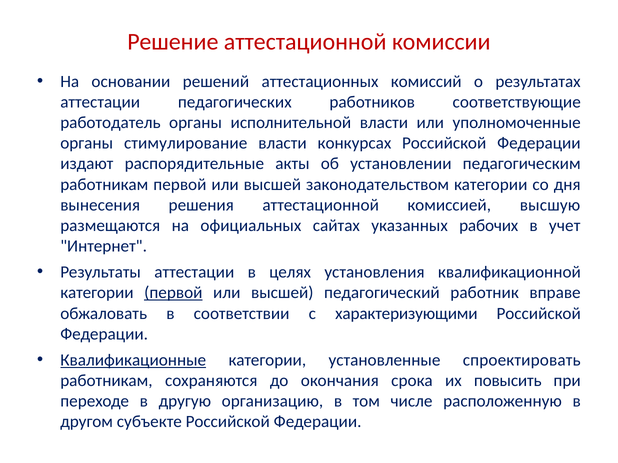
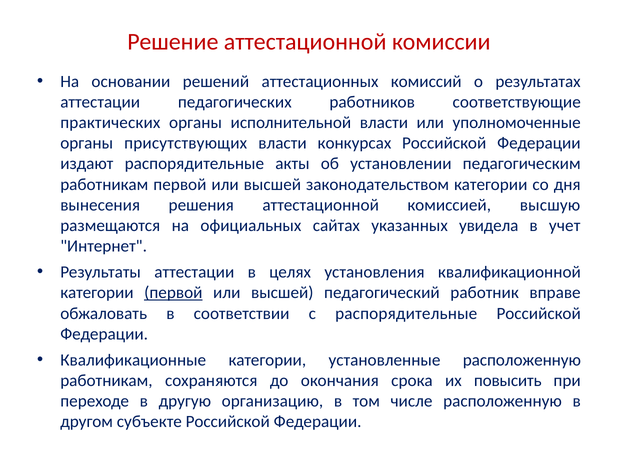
работодатель: работодатель -> практических
стимулирование: стимулирование -> присутствующих
рабочих: рабочих -> увидела
с характеризующими: характеризующими -> распорядительные
Квалификационные underline: present -> none
установленные спроектировать: спроектировать -> расположенную
